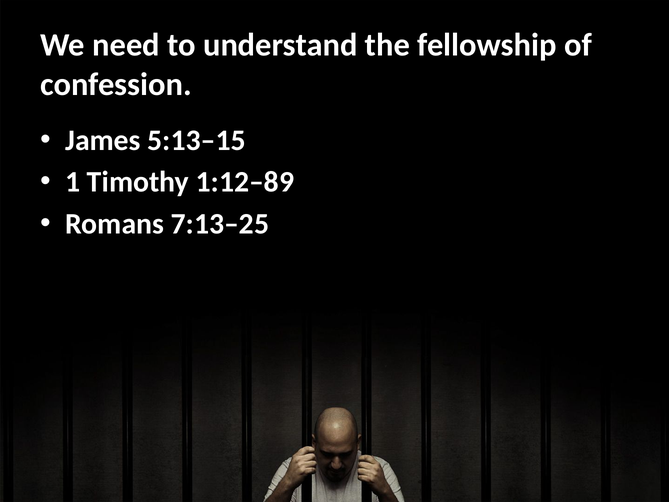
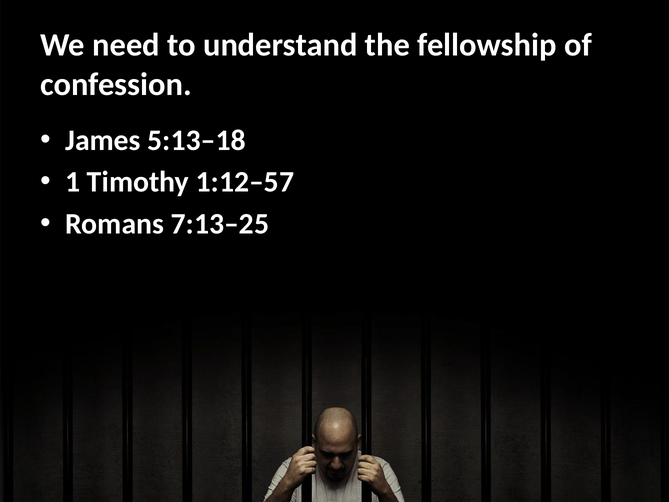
5:13–15: 5:13–15 -> 5:13–18
1:12–89: 1:12–89 -> 1:12–57
